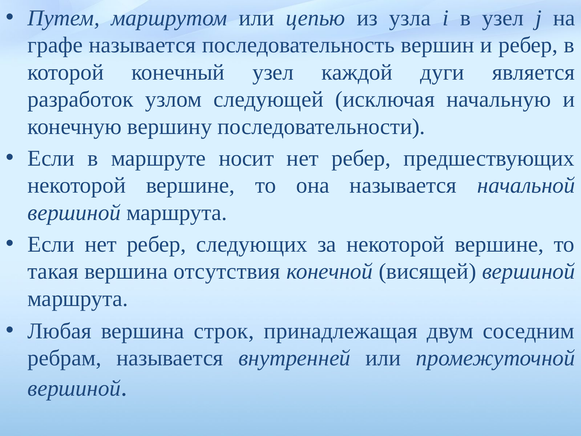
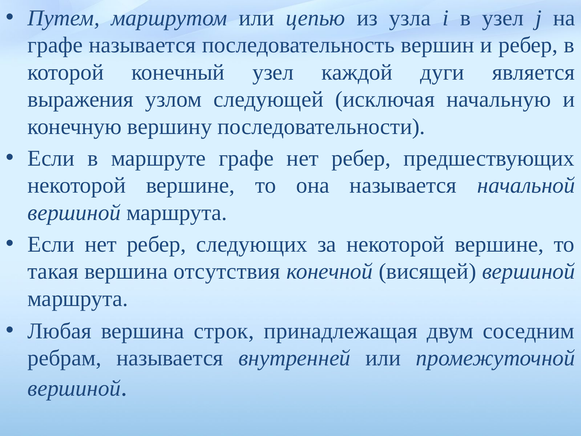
разработок: разработок -> выражения
маршруте носит: носит -> графе
